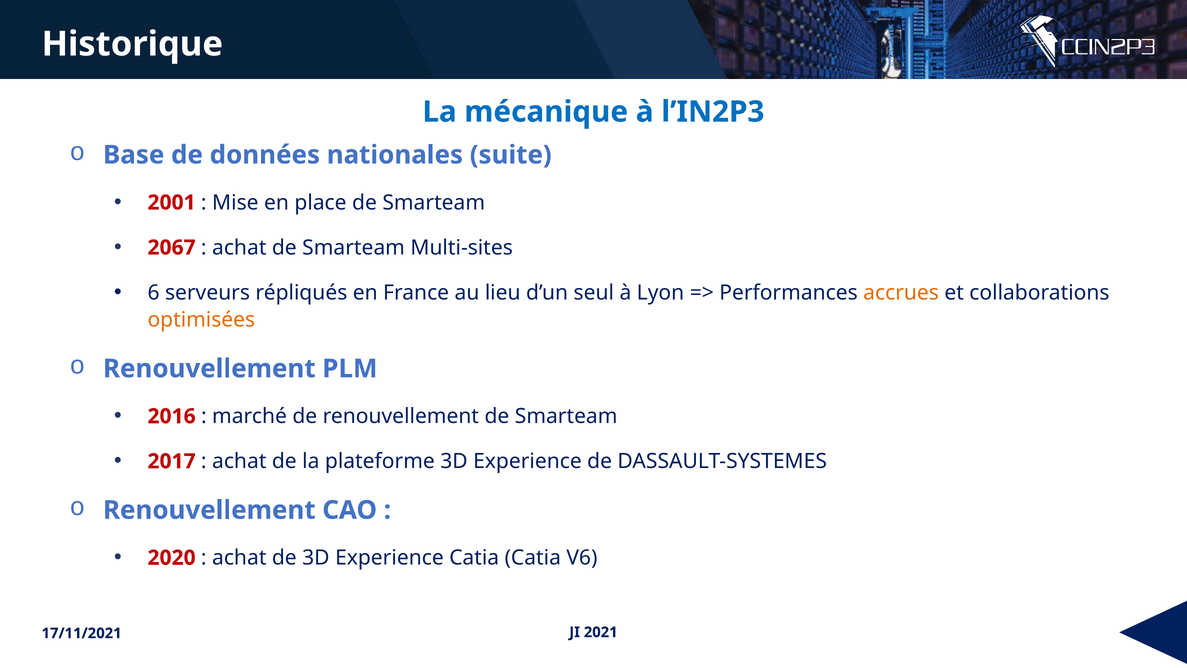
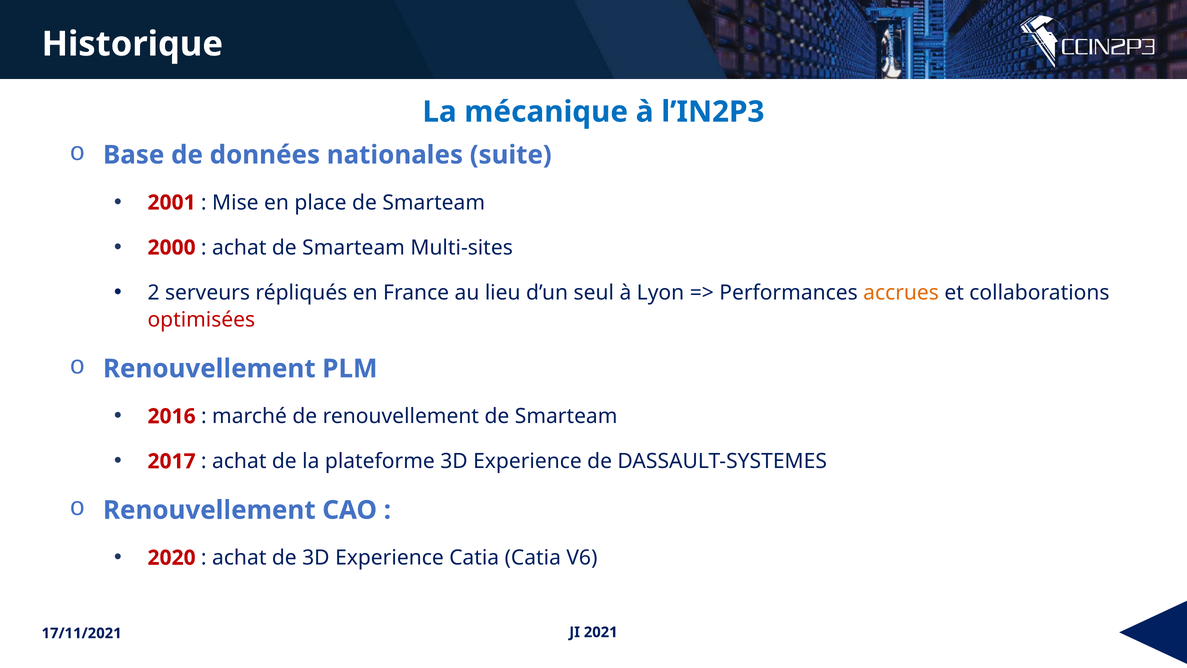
2067: 2067 -> 2000
6: 6 -> 2
optimisées colour: orange -> red
